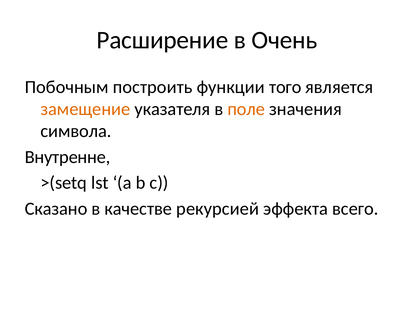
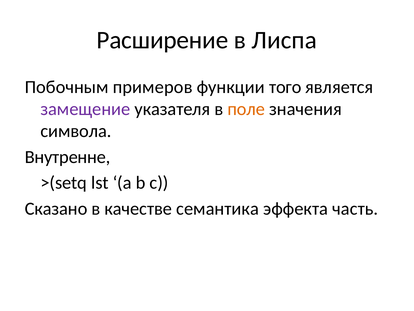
Очень: Очень -> Лиспа
построить: построить -> примеров
замещение colour: orange -> purple
рекурсией: рекурсией -> семантика
всего: всего -> часть
